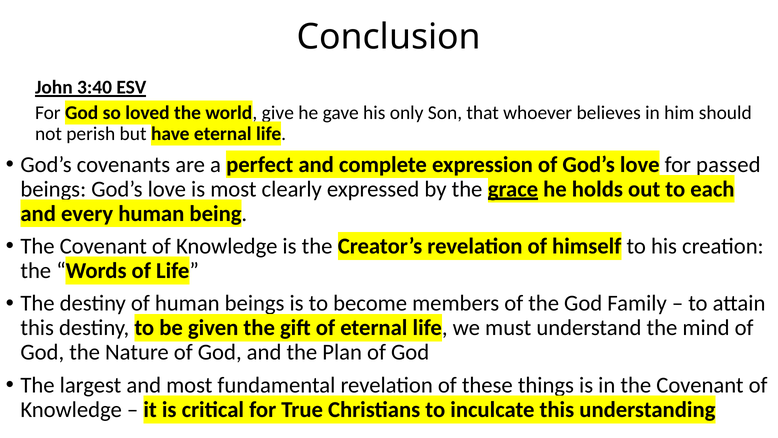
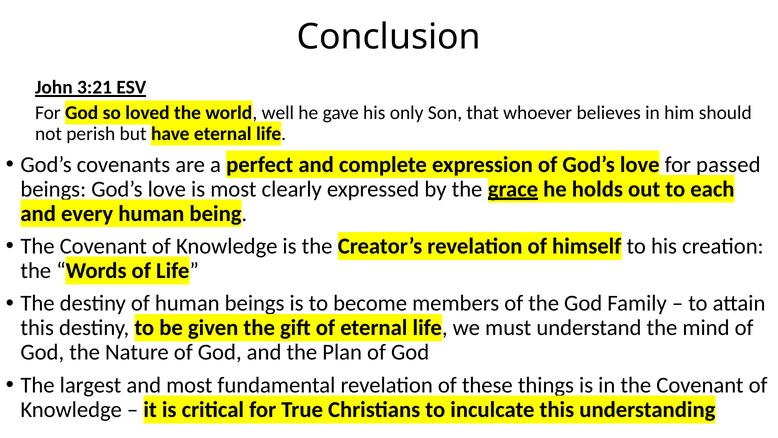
3:40: 3:40 -> 3:21
give: give -> well
